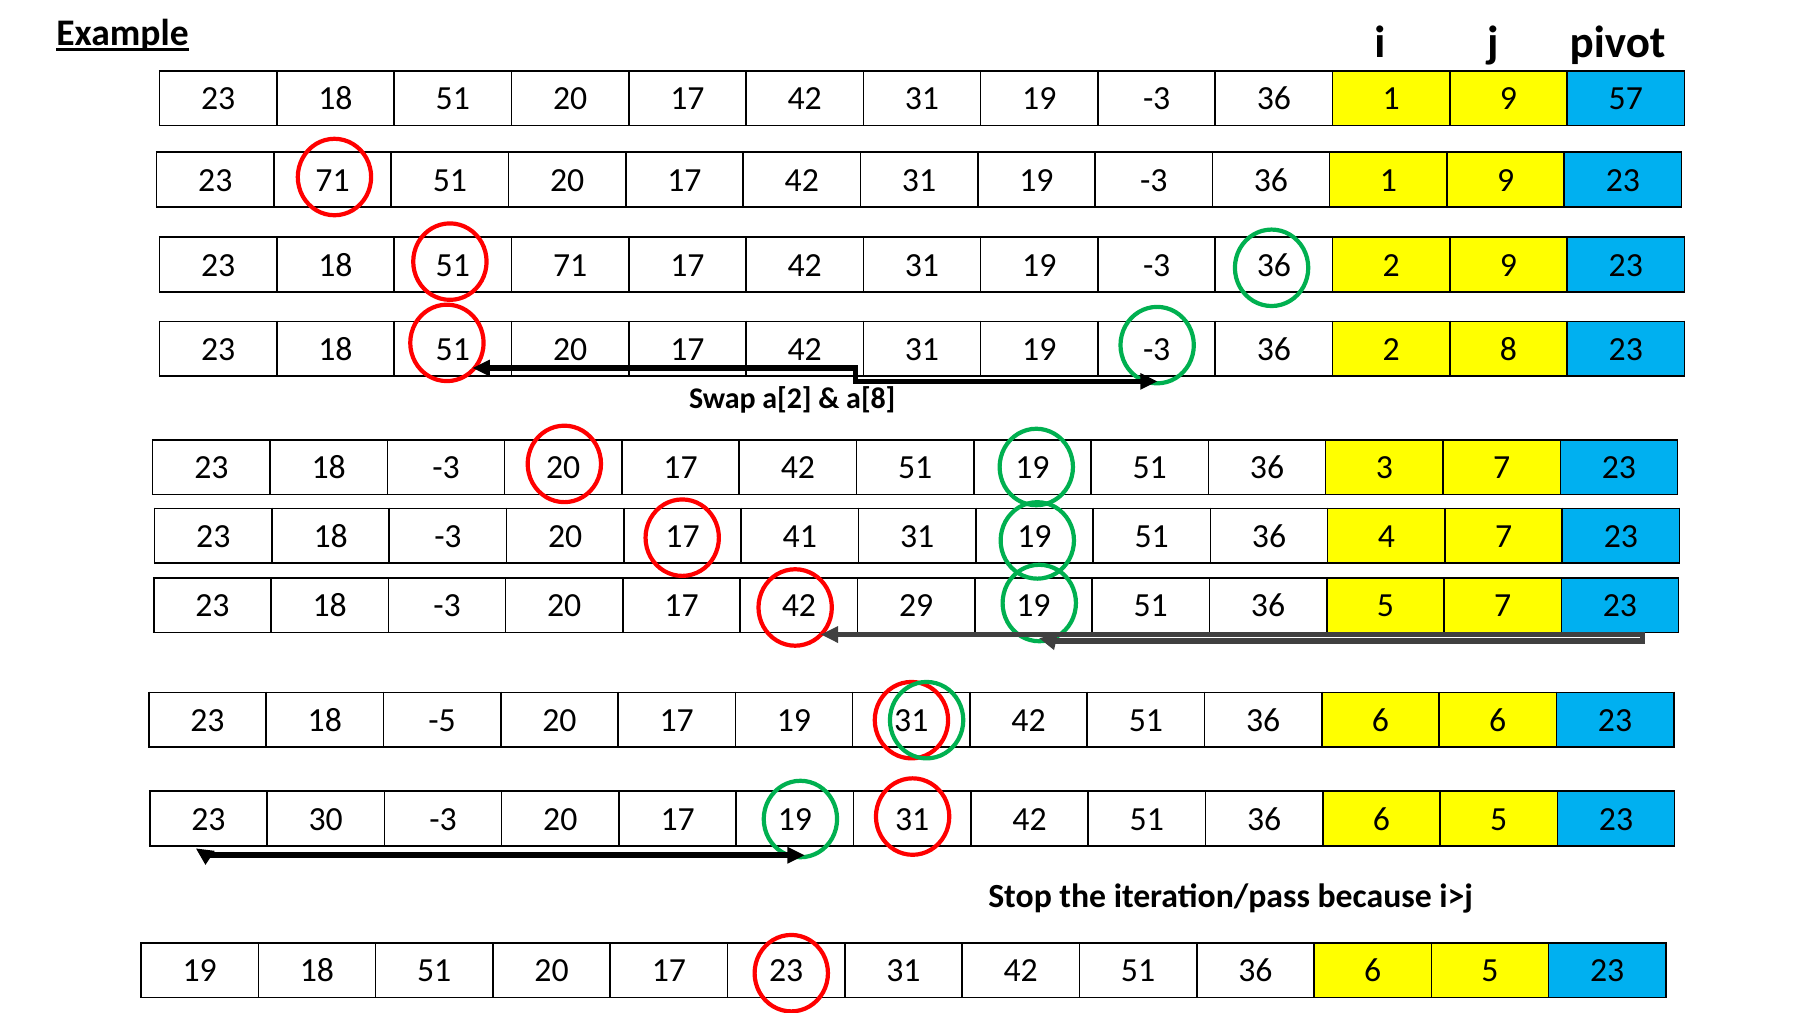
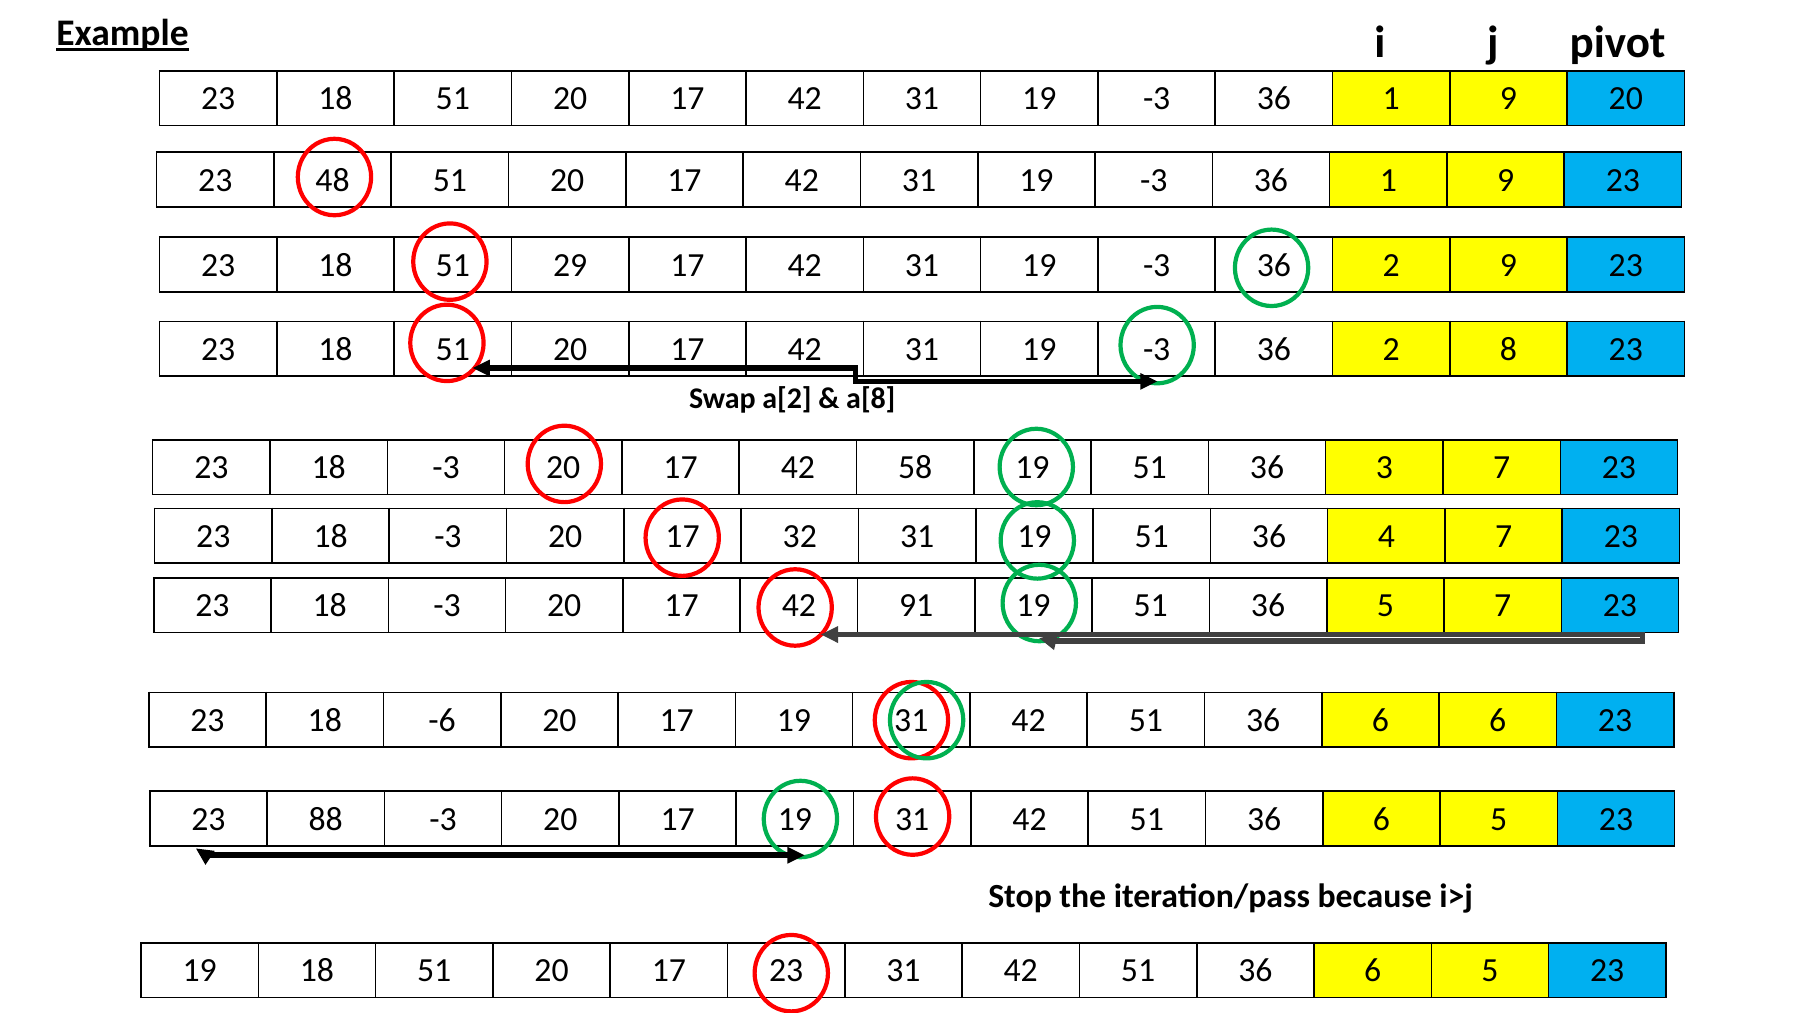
9 57: 57 -> 20
23 71: 71 -> 48
51 71: 71 -> 29
17 42 51: 51 -> 58
41: 41 -> 32
29: 29 -> 91
-5: -5 -> -6
30: 30 -> 88
